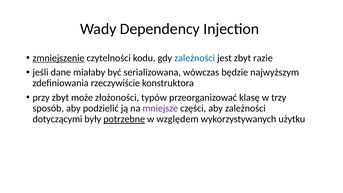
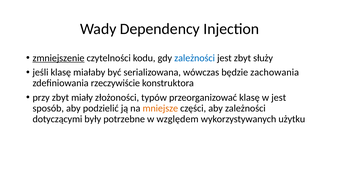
razie: razie -> służy
jeśli dane: dane -> klasę
najwyższym: najwyższym -> zachowania
może: może -> miały
w trzy: trzy -> jest
mniejsze colour: purple -> orange
potrzebne underline: present -> none
